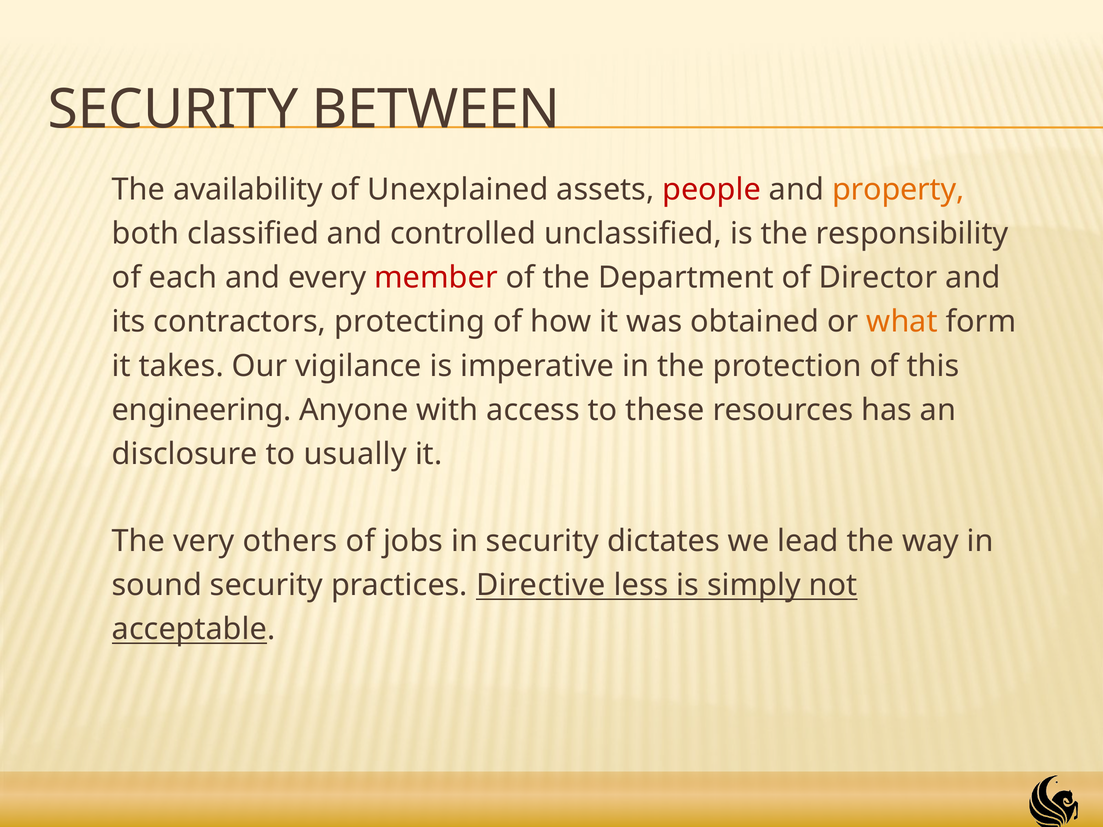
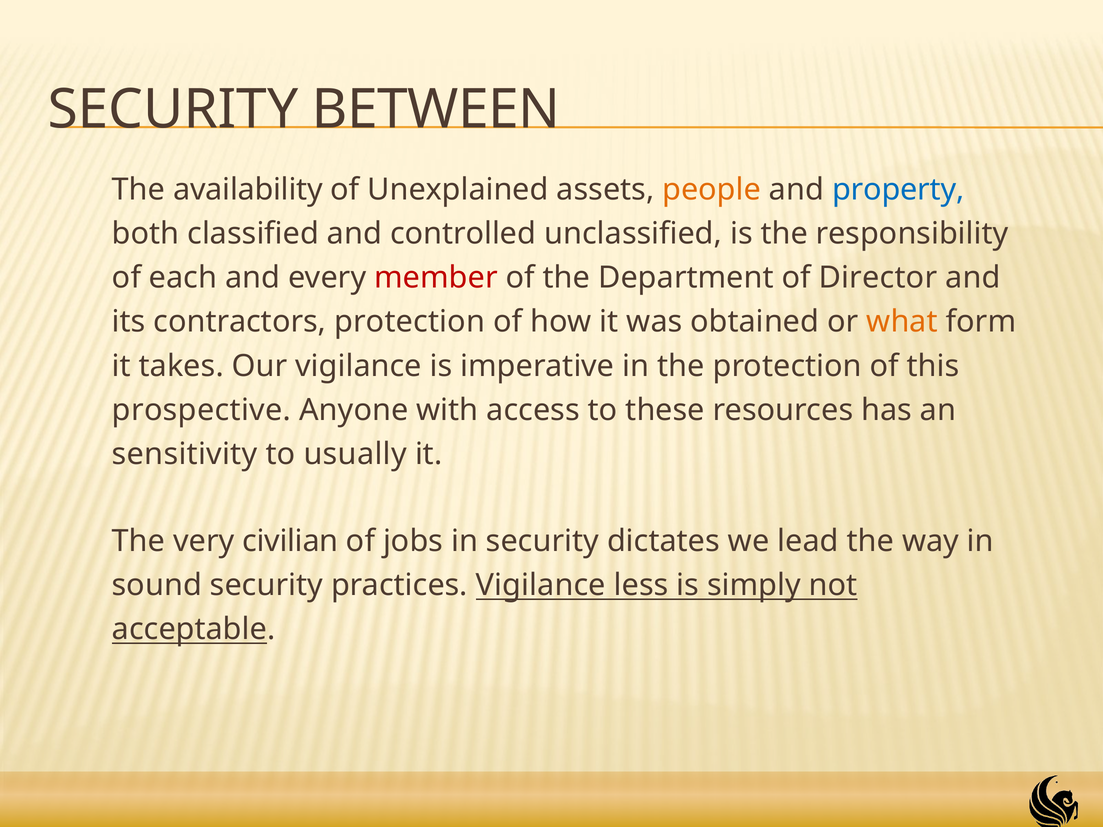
people colour: red -> orange
property colour: orange -> blue
contractors protecting: protecting -> protection
engineering: engineering -> prospective
disclosure: disclosure -> sensitivity
others: others -> civilian
practices Directive: Directive -> Vigilance
